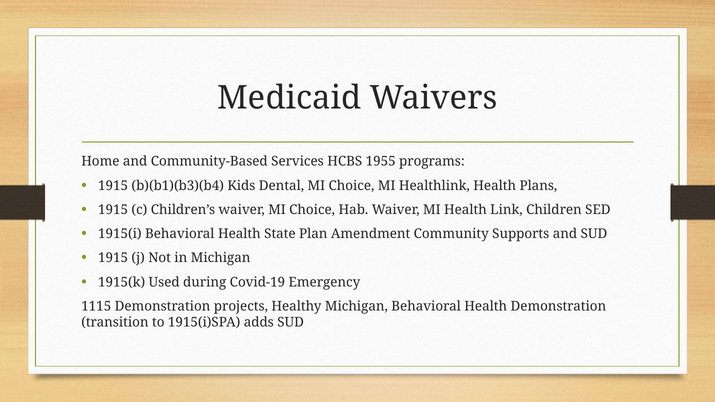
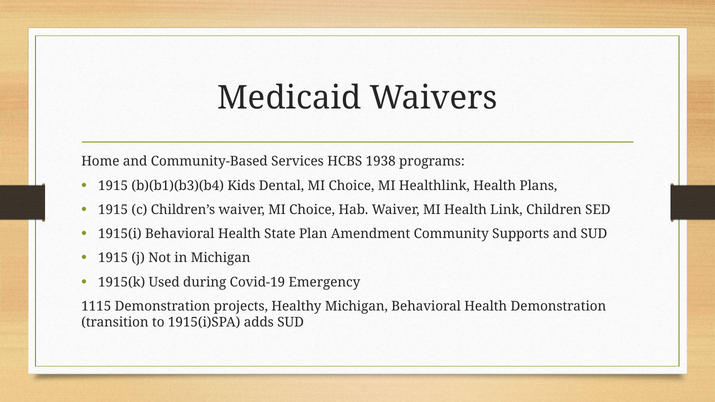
1955: 1955 -> 1938
